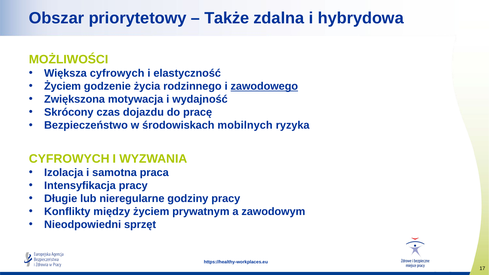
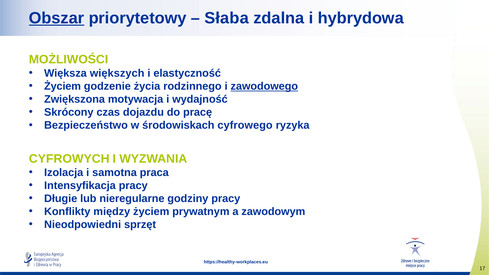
Obszar underline: none -> present
Także: Także -> Słaba
Większa cyfrowych: cyfrowych -> większych
mobilnych: mobilnych -> cyfrowego
